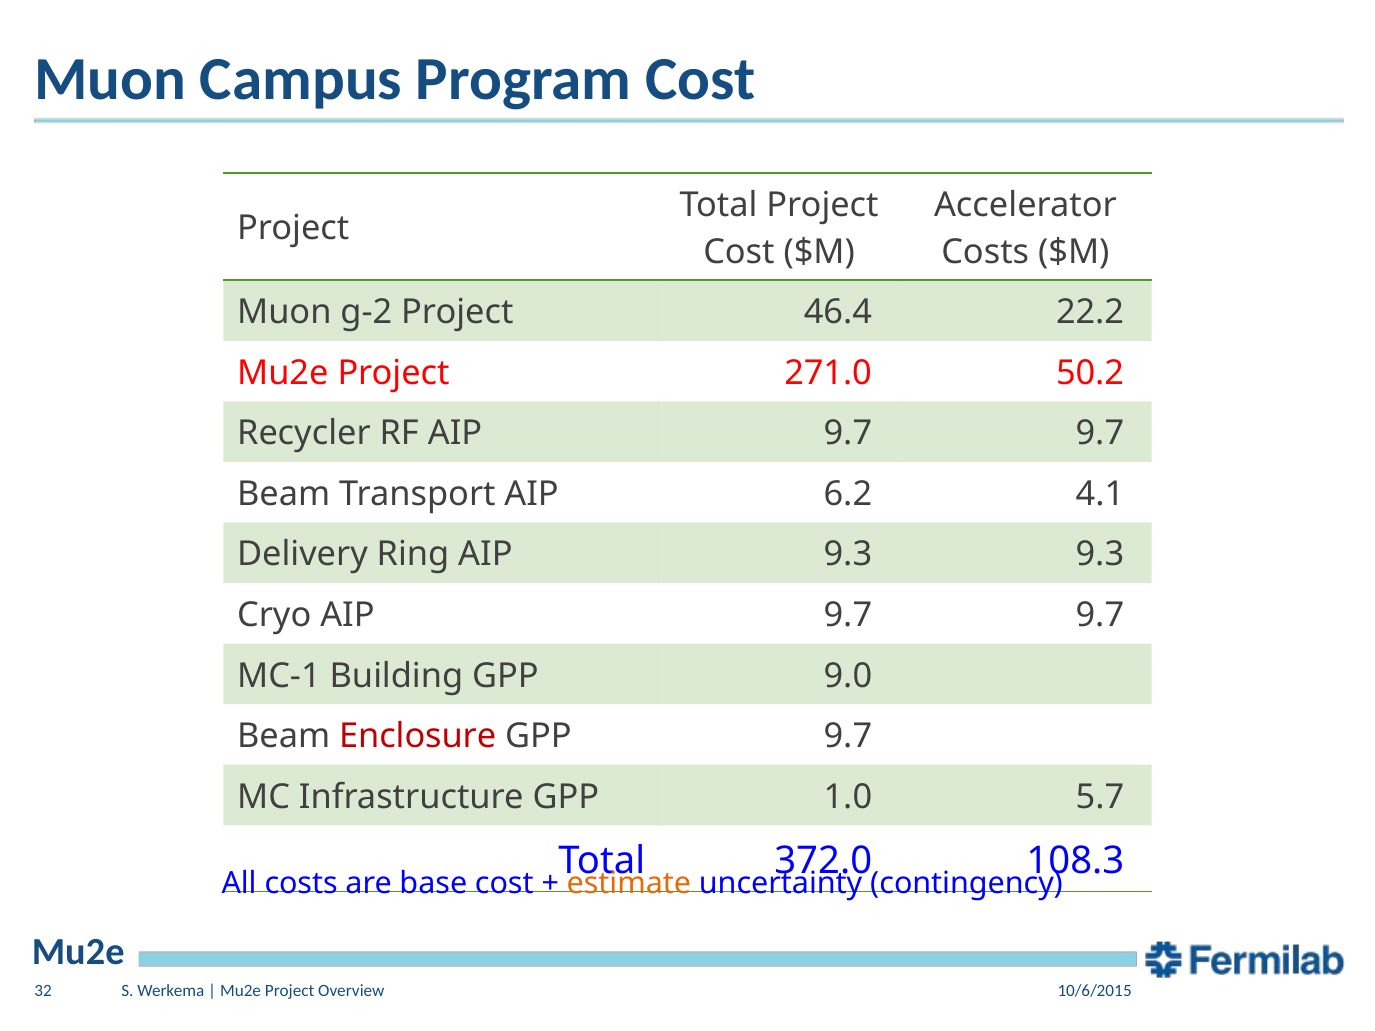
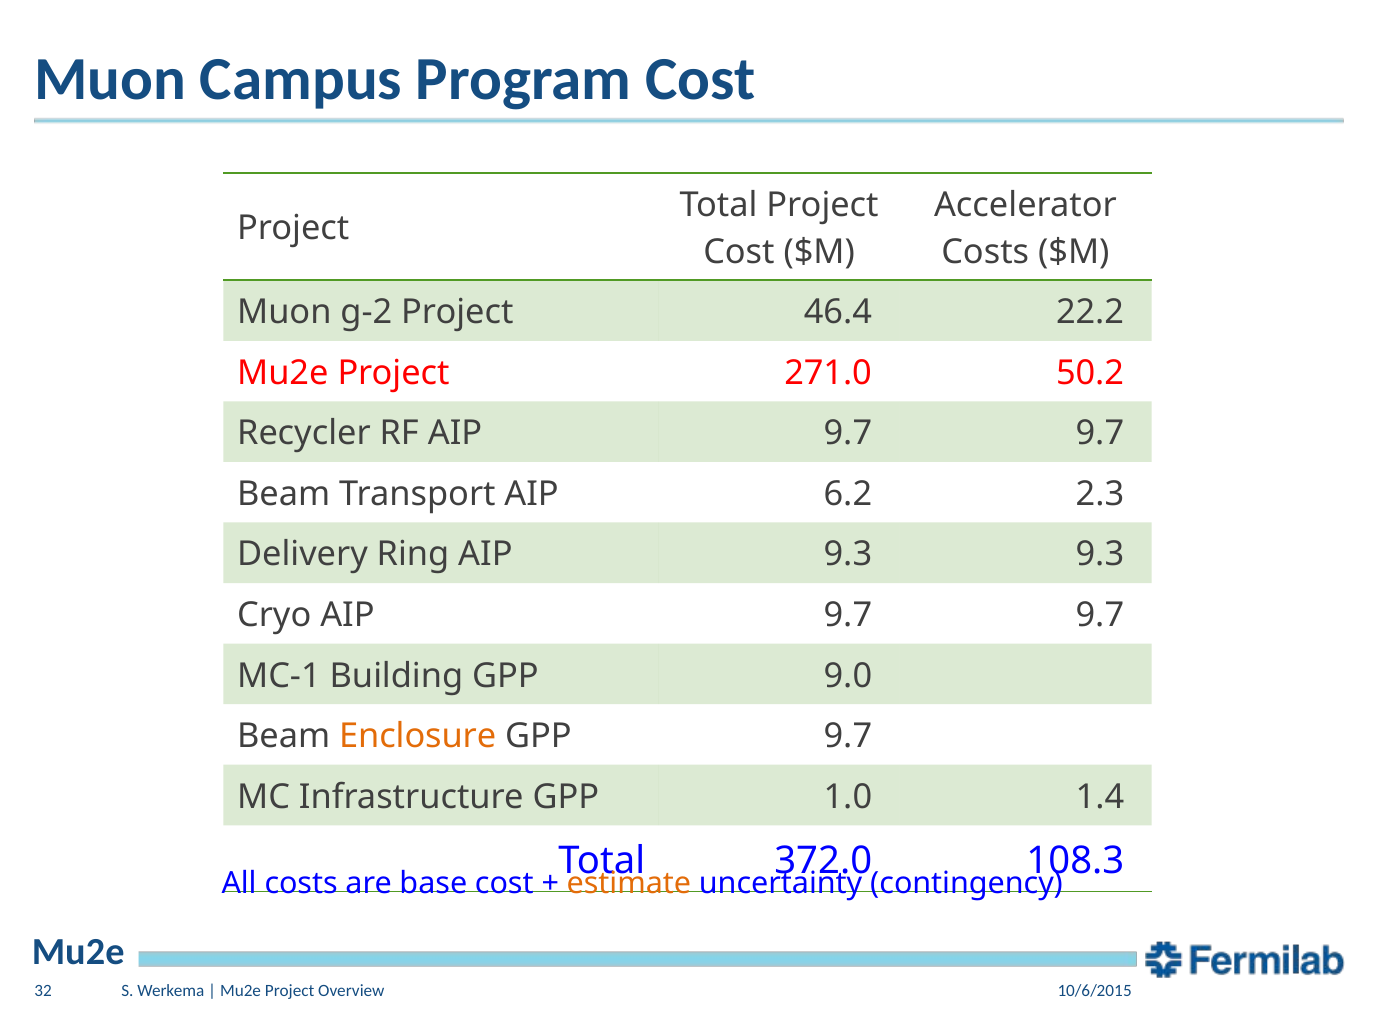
4.1: 4.1 -> 2.3
Enclosure colour: red -> orange
5.7: 5.7 -> 1.4
